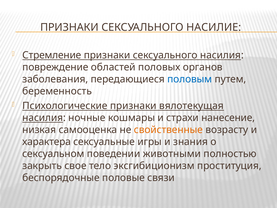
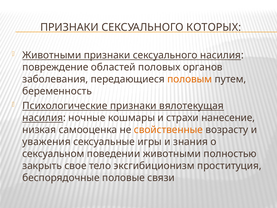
НАСИЛИЕ: НАСИЛИЕ -> КОТОРЫХ
Стремление at (52, 55): Стремление -> Животными
половым colour: blue -> orange
характера: характера -> уважения
